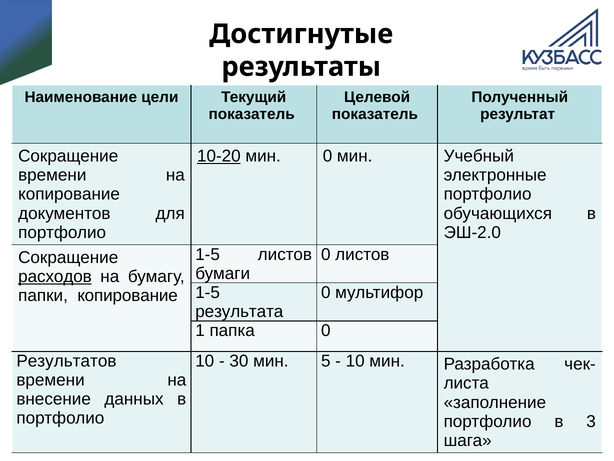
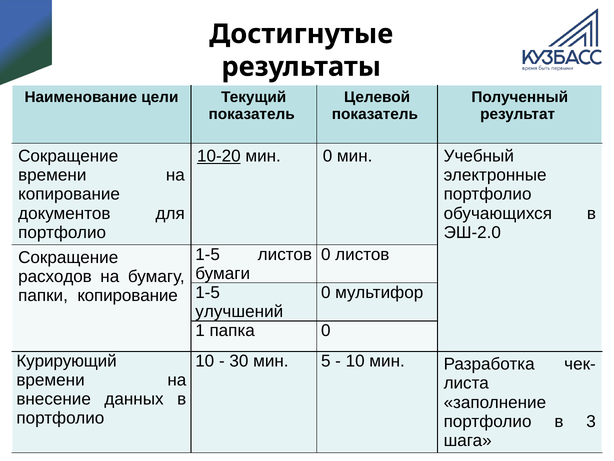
расходов underline: present -> none
результата: результата -> улучшений
Результатов: Результатов -> Курирующий
